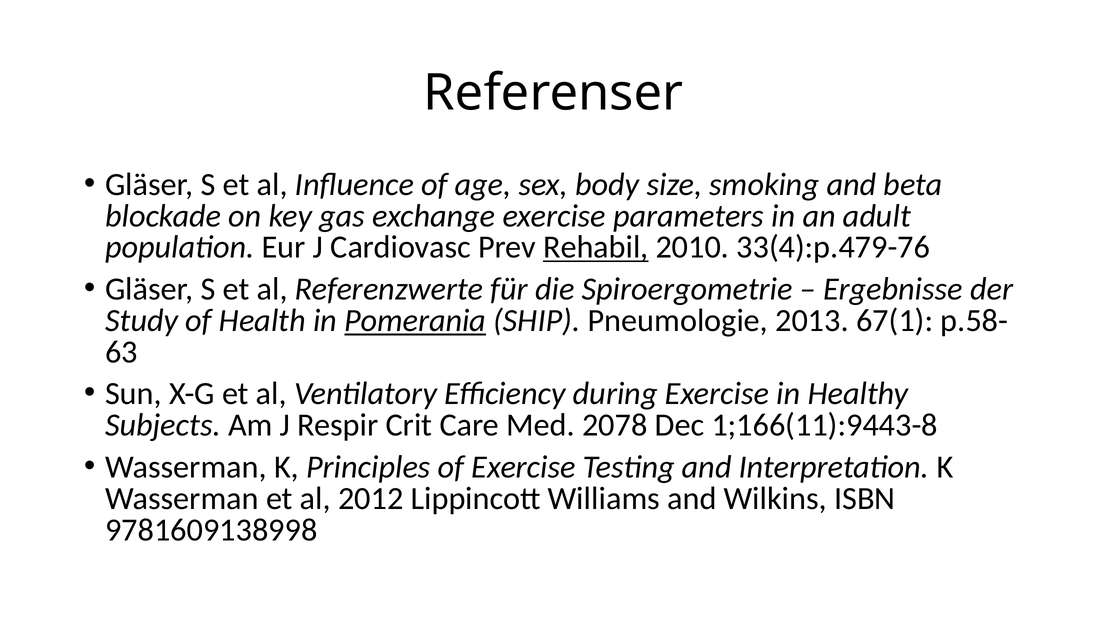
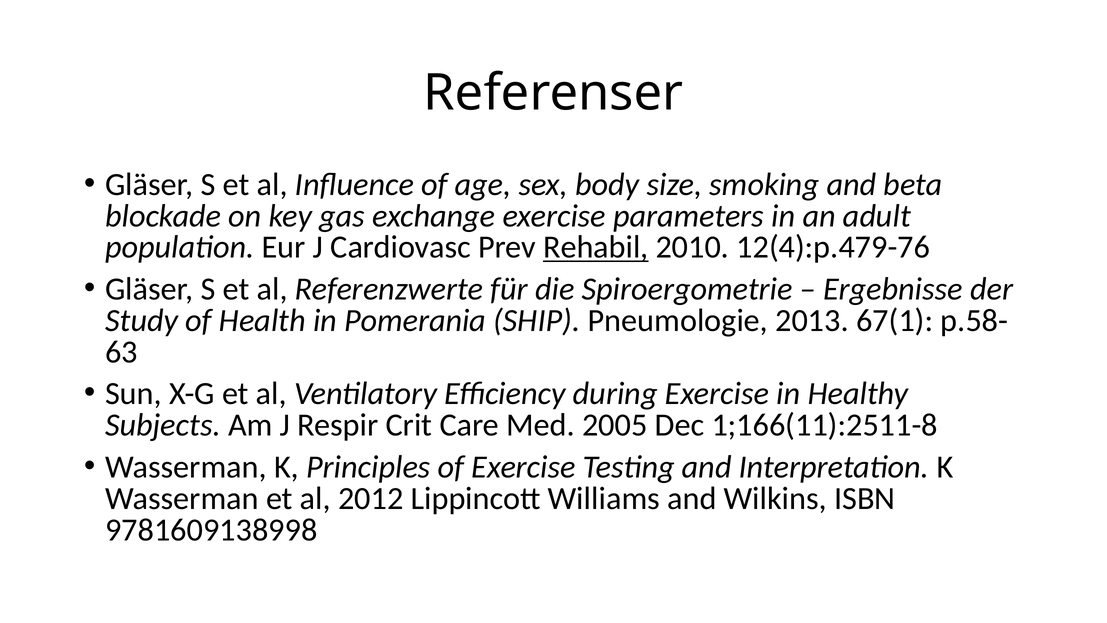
33(4):p.479-76: 33(4):p.479-76 -> 12(4):p.479-76
Pomerania underline: present -> none
2078: 2078 -> 2005
1;166(11):9443-8: 1;166(11):9443-8 -> 1;166(11):2511-8
